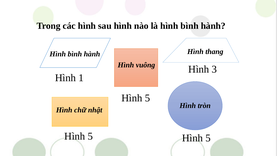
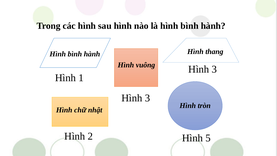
5 at (147, 98): 5 -> 3
5 at (90, 136): 5 -> 2
